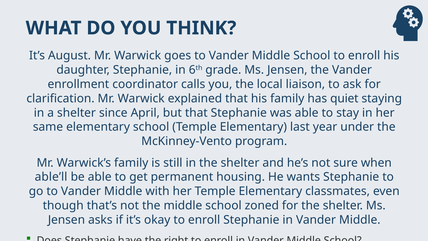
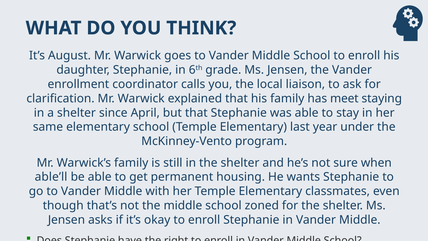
quiet: quiet -> meet
